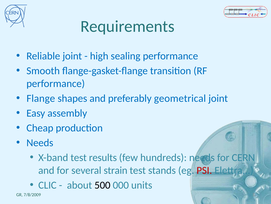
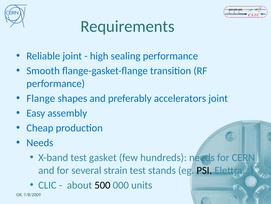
geometrical: geometrical -> accelerators
results: results -> gasket
PSI colour: red -> black
